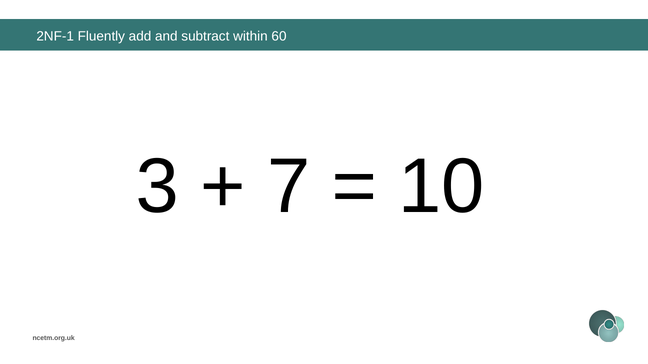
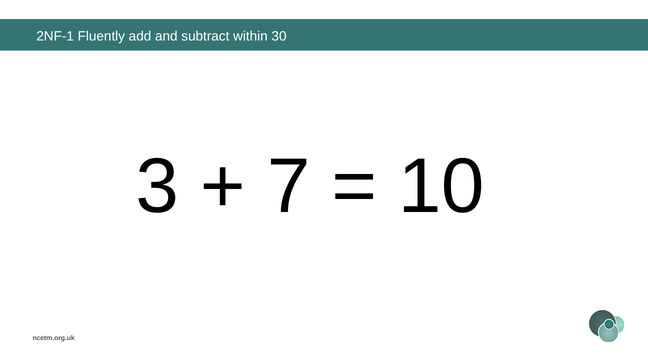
60: 60 -> 30
